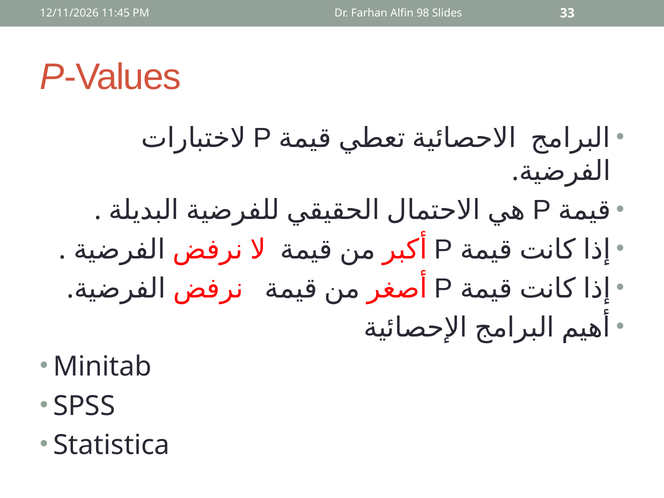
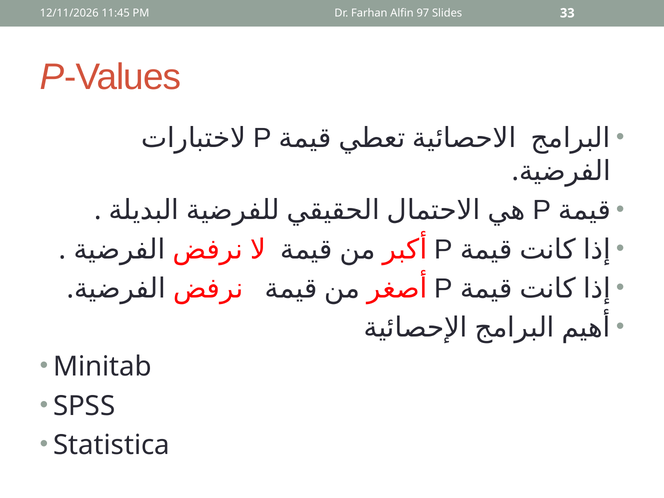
98: 98 -> 97
